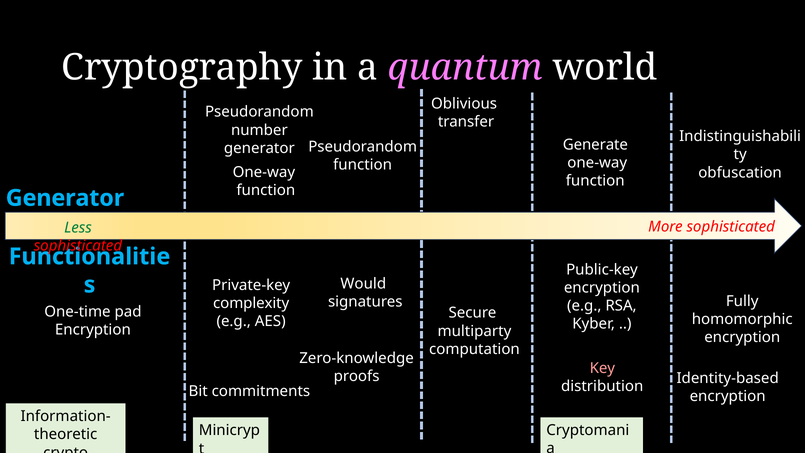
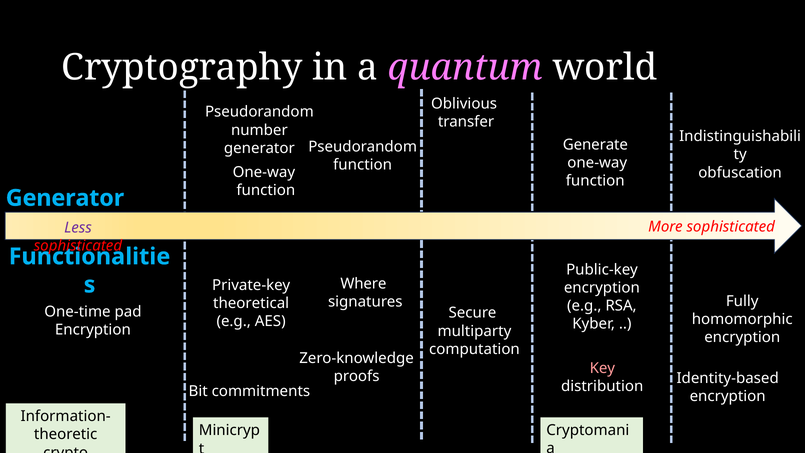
Less colour: green -> purple
Would: Would -> Where
complexity: complexity -> theoretical
